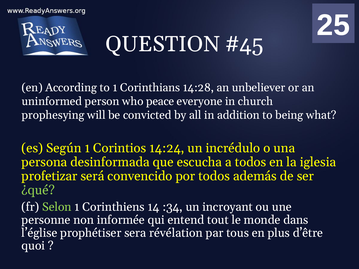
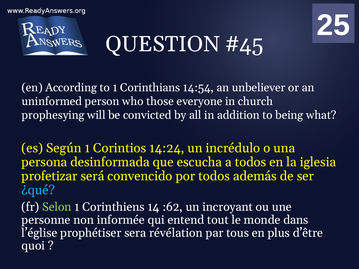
14:28: 14:28 -> 14:54
peace: peace -> those
¿qué colour: light green -> light blue
:34: :34 -> :62
